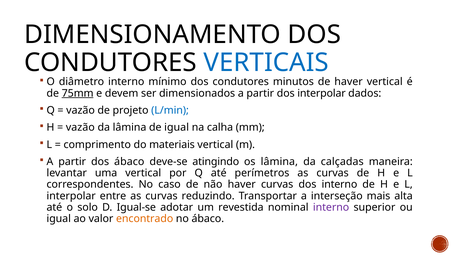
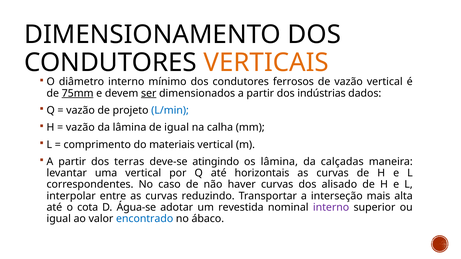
VERTICAIS colour: blue -> orange
minutos: minutos -> ferrosos
de haver: haver -> vazão
ser underline: none -> present
dos interpolar: interpolar -> indústrias
dos ábaco: ábaco -> terras
perímetros: perímetros -> horizontais
dos interno: interno -> alisado
solo: solo -> cota
Igual-se: Igual-se -> Água-se
encontrado colour: orange -> blue
